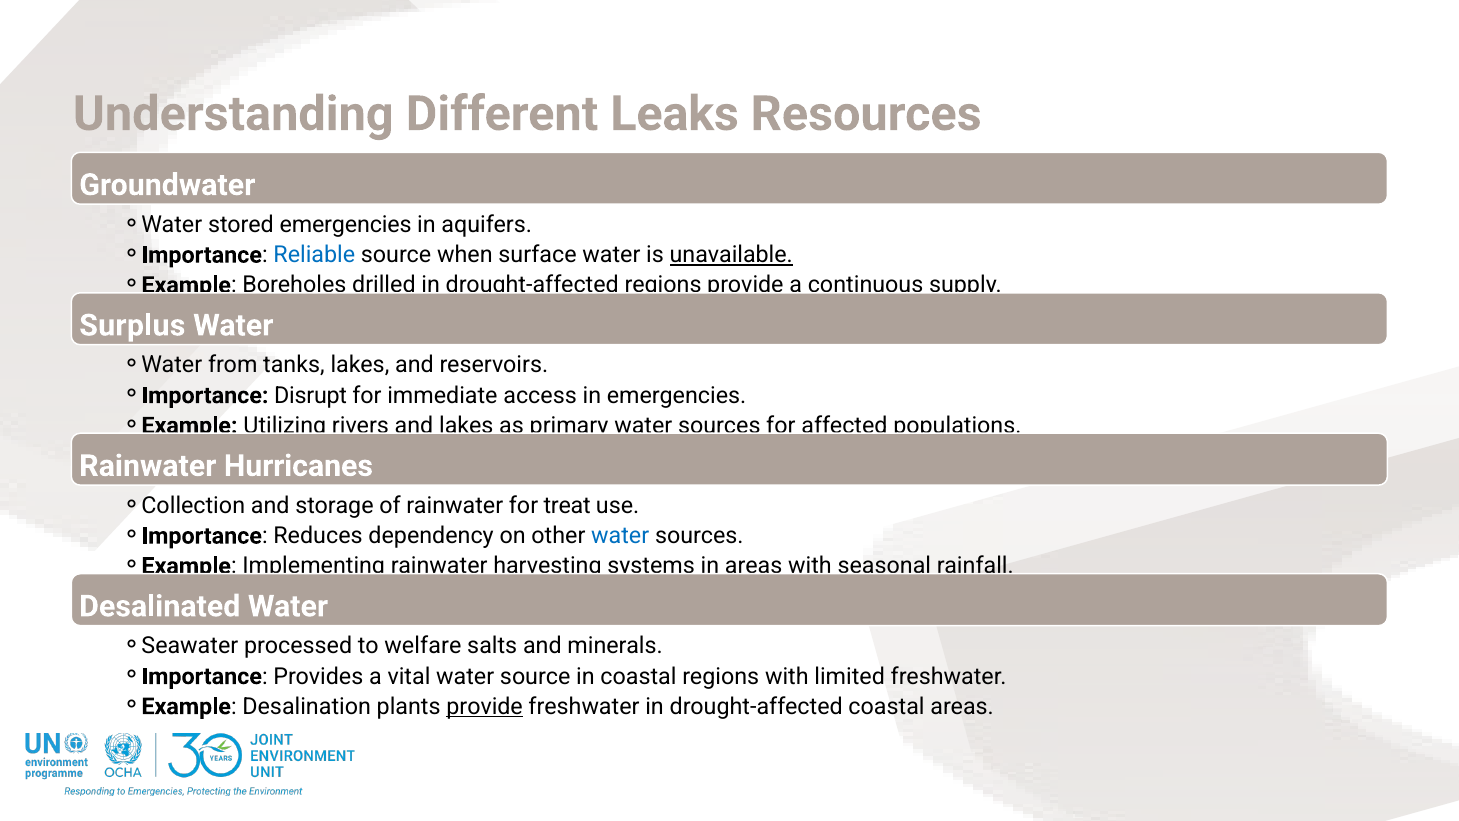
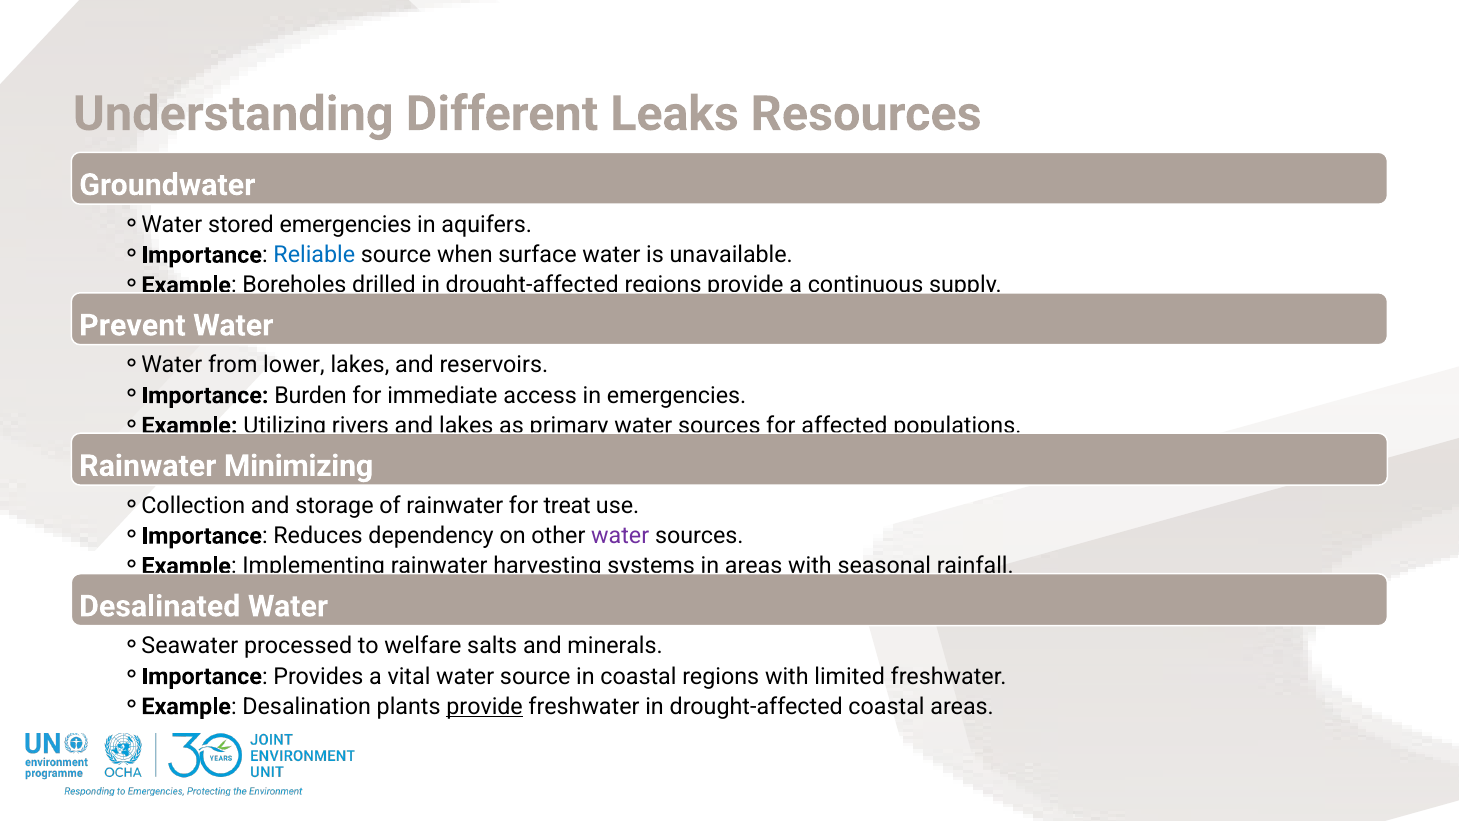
unavailable underline: present -> none
Surplus: Surplus -> Prevent
tanks: tanks -> lower
Disrupt: Disrupt -> Burden
Hurricanes: Hurricanes -> Minimizing
water at (620, 536) colour: blue -> purple
